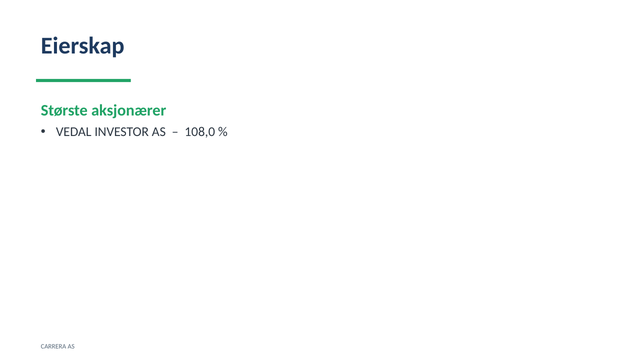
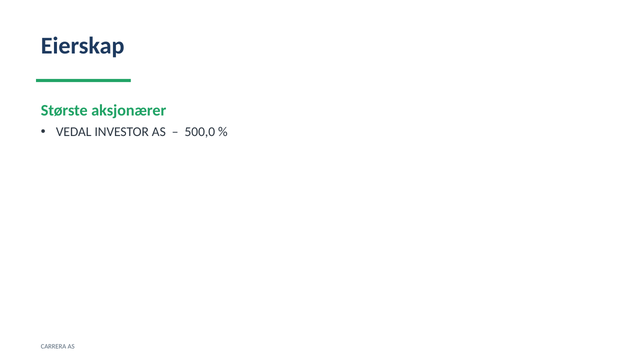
108,0: 108,0 -> 500,0
